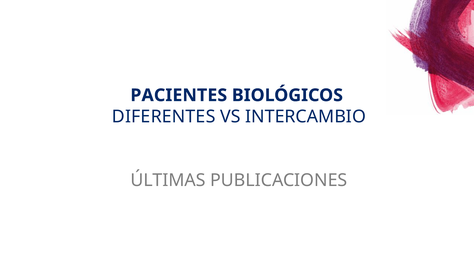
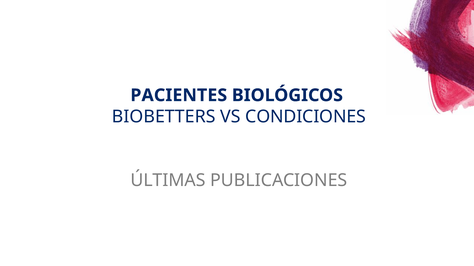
DIFERENTES: DIFERENTES -> BIOBETTERS
INTERCAMBIO: INTERCAMBIO -> CONDICIONES
